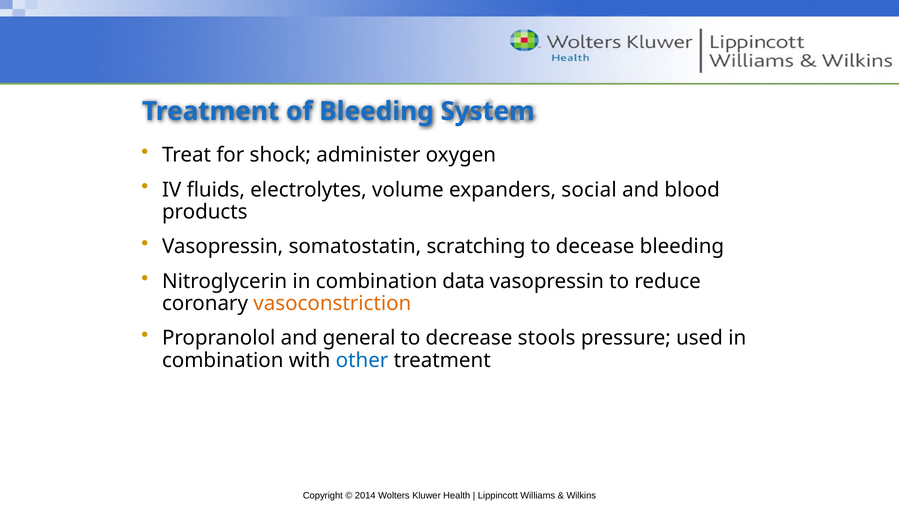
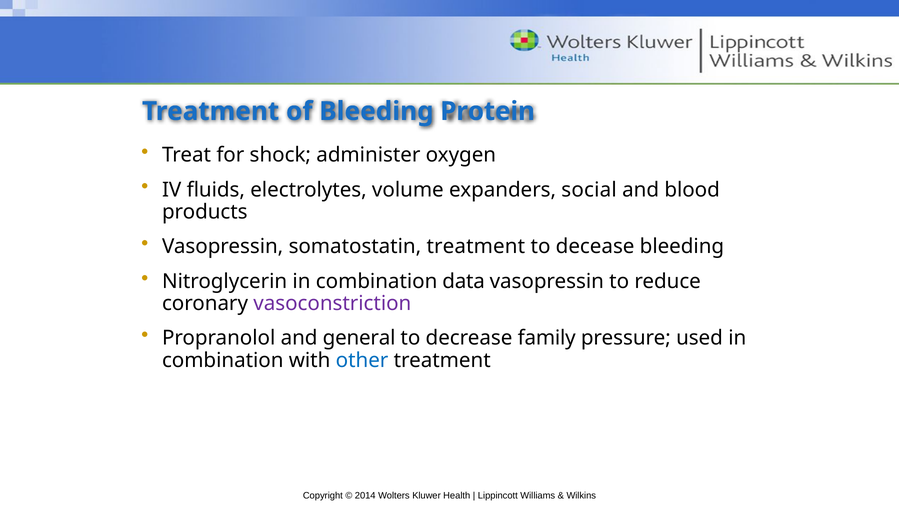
System: System -> Protein
somatostatin scratching: scratching -> treatment
vasoconstriction colour: orange -> purple
stools: stools -> family
